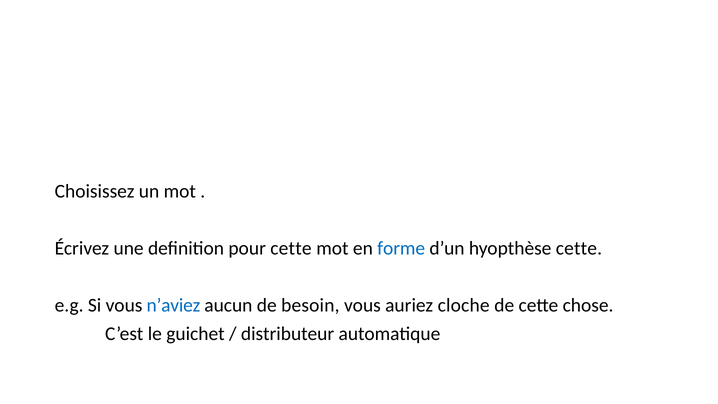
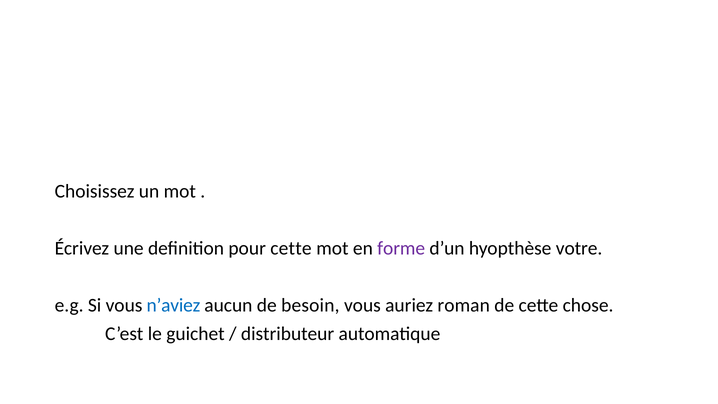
forme colour: blue -> purple
hyopthèse cette: cette -> votre
cloche: cloche -> roman
